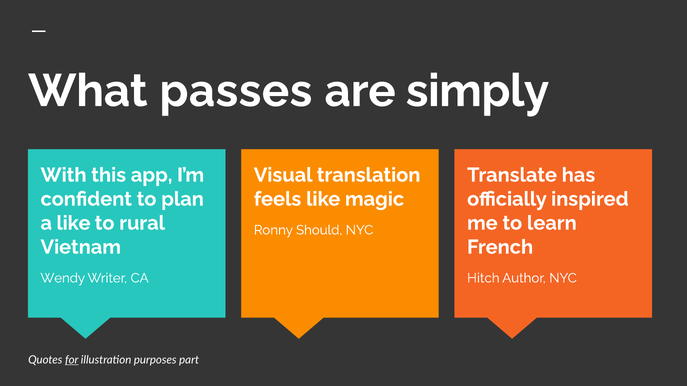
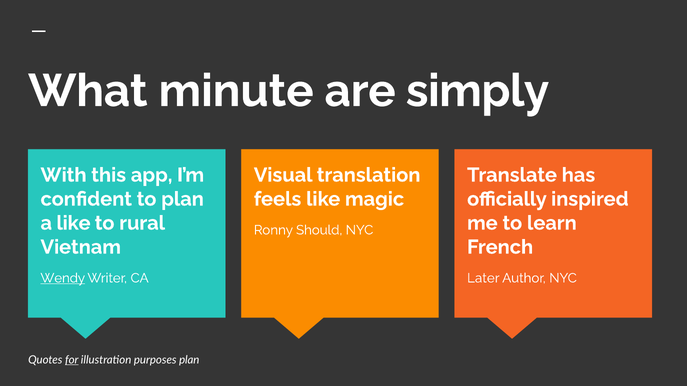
passes: passes -> minute
Wendy underline: none -> present
Hitch: Hitch -> Later
purposes part: part -> plan
